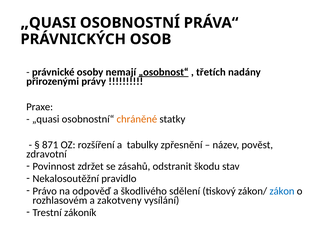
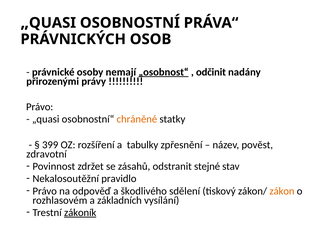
třetích: třetích -> odčinit
Praxe at (40, 107): Praxe -> Právo
871: 871 -> 399
škodu: škodu -> stejné
zákon colour: blue -> orange
zakotveny: zakotveny -> základních
zákoník underline: none -> present
